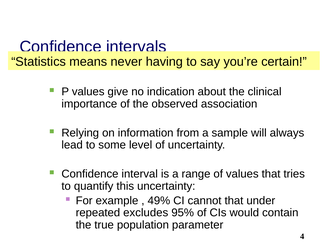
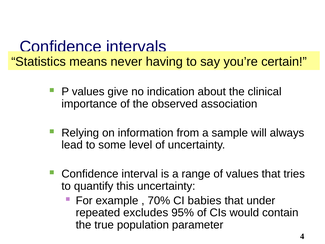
49%: 49% -> 70%
cannot: cannot -> babies
